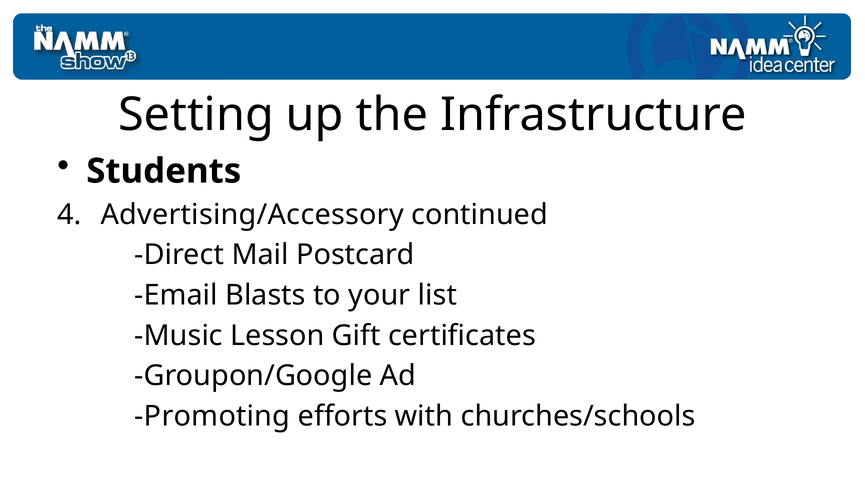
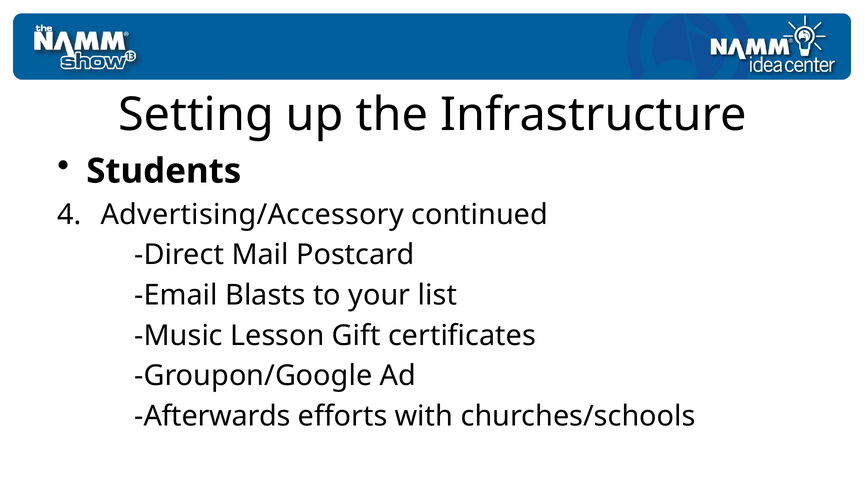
Promoting: Promoting -> Afterwards
